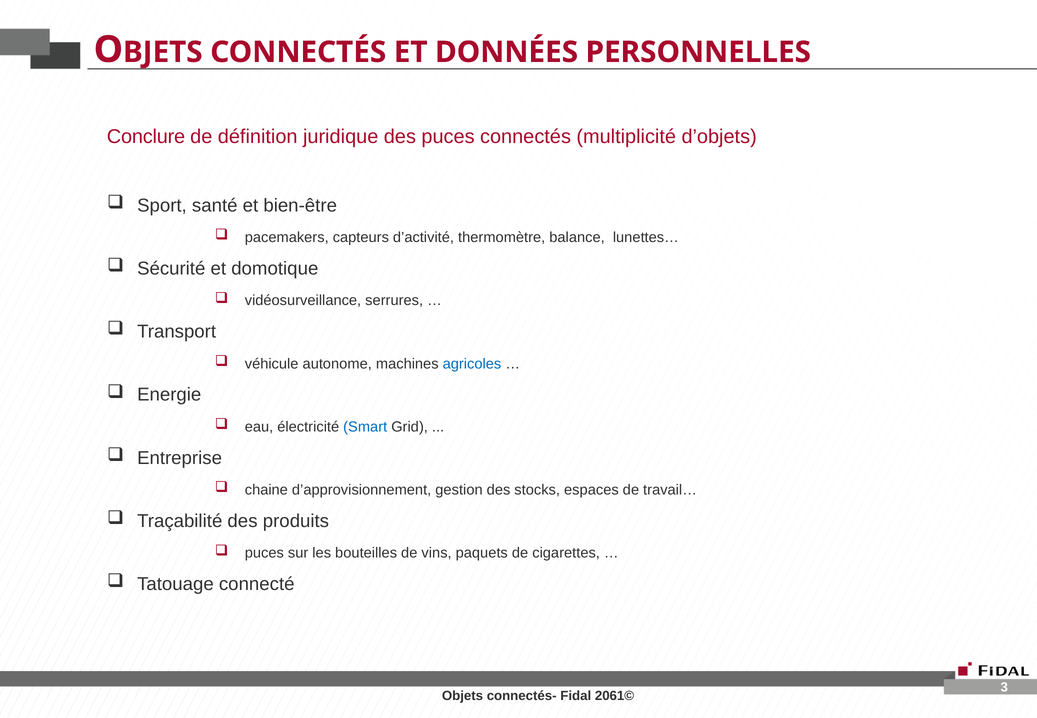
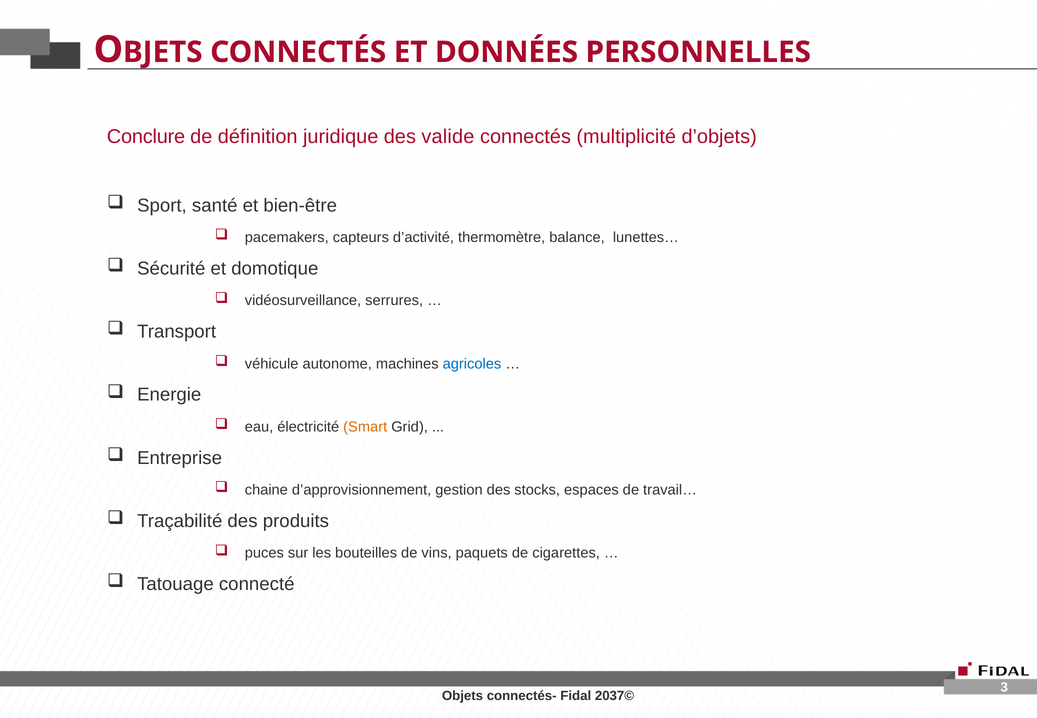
des puces: puces -> valide
Smart colour: blue -> orange
2061©: 2061© -> 2037©
